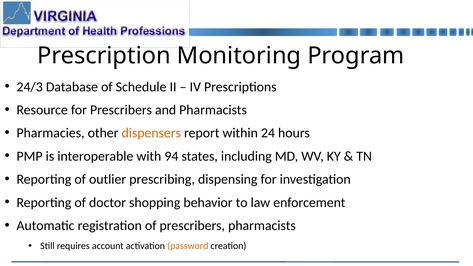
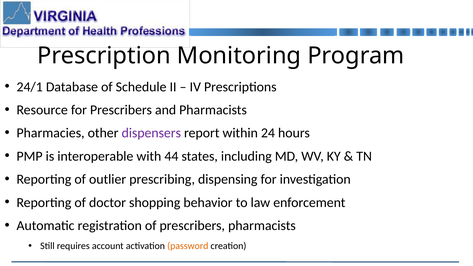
24/3: 24/3 -> 24/1
dispensers colour: orange -> purple
94: 94 -> 44
